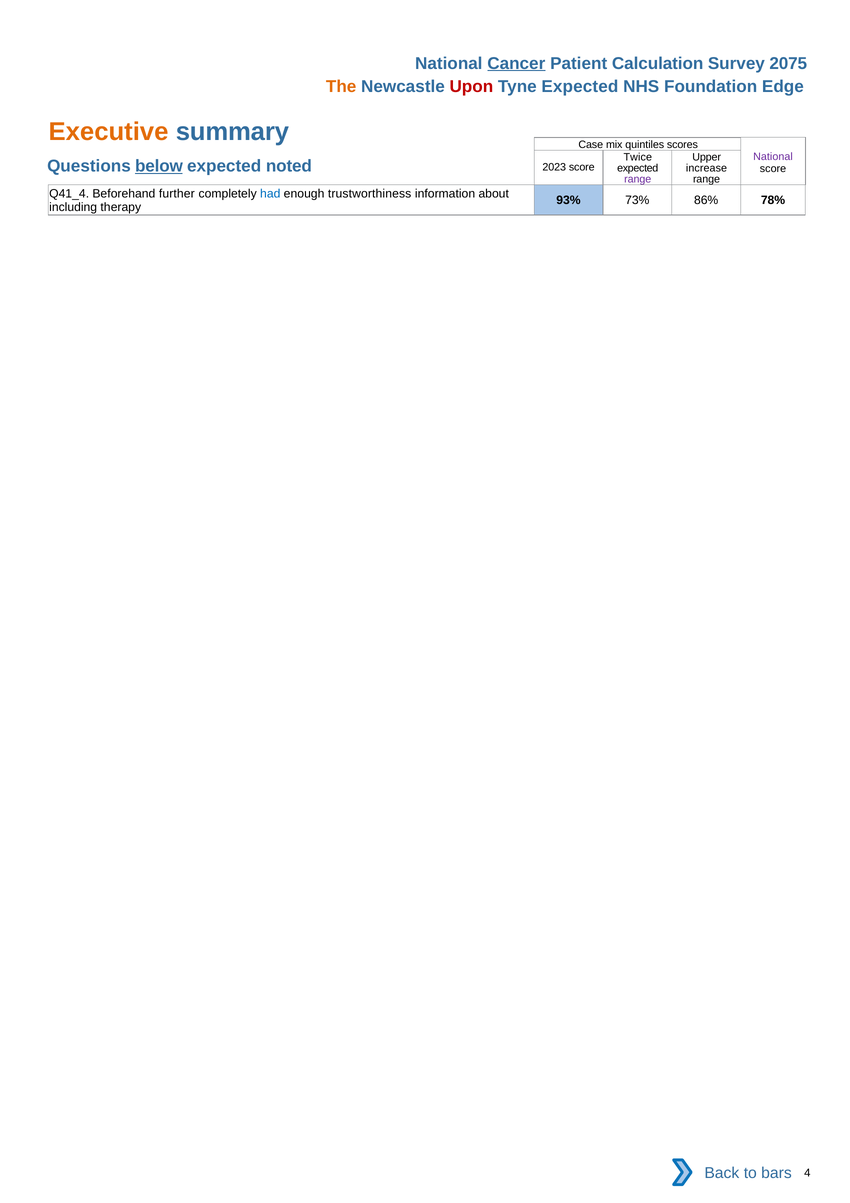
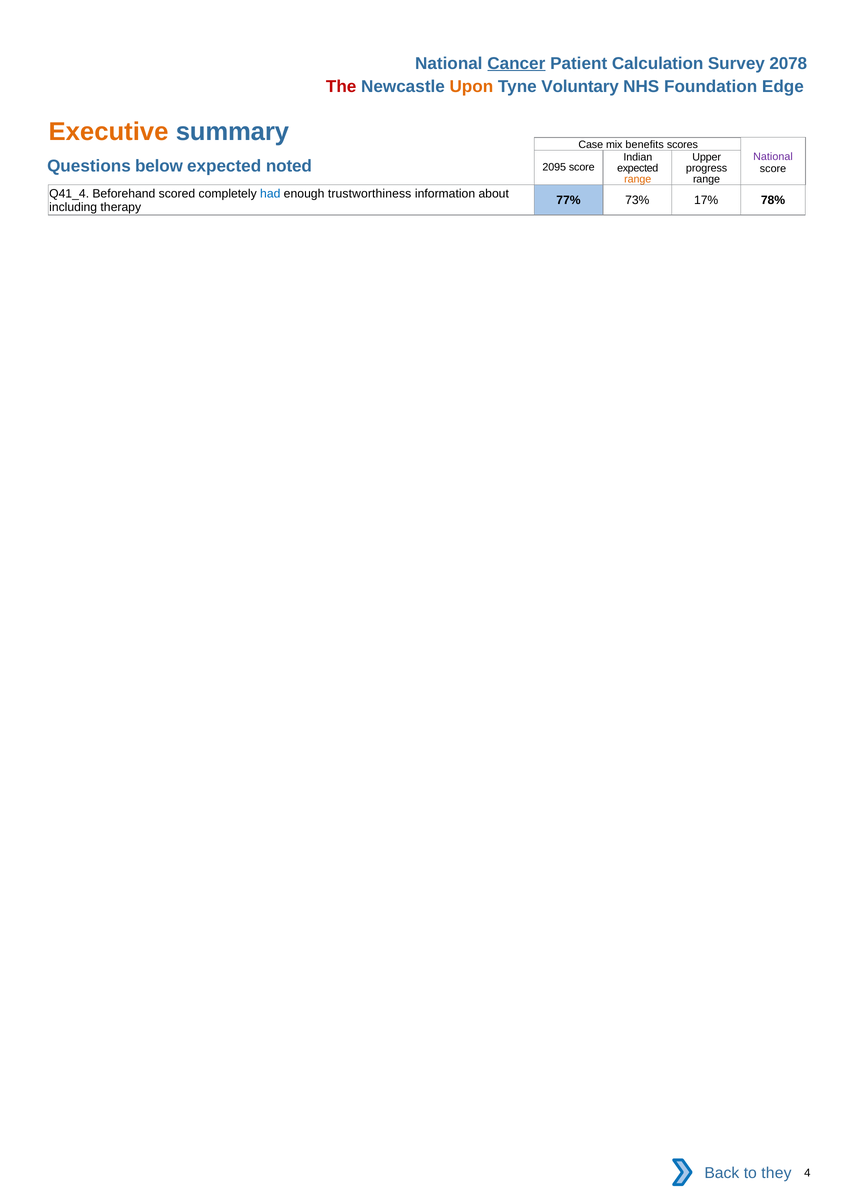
2075: 2075 -> 2078
The colour: orange -> red
Upon colour: red -> orange
Tyne Expected: Expected -> Voluntary
quintiles: quintiles -> benefits
Twice: Twice -> Indian
below underline: present -> none
2023: 2023 -> 2095
increase: increase -> progress
range at (638, 179) colour: purple -> orange
further: further -> scored
93%: 93% -> 77%
86%: 86% -> 17%
bars: bars -> they
